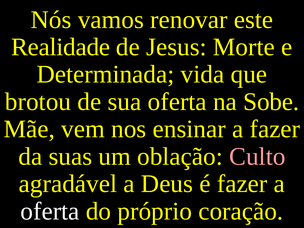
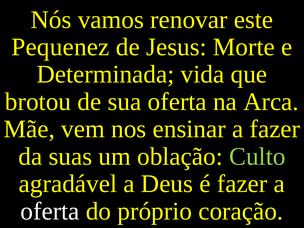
Realidade: Realidade -> Pequenez
Sobe: Sobe -> Arca
Culto colour: pink -> light green
